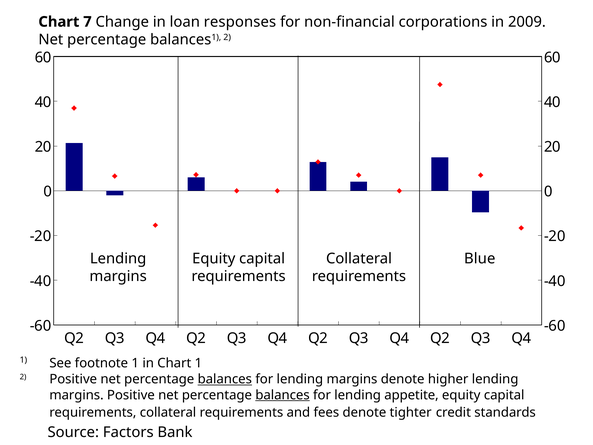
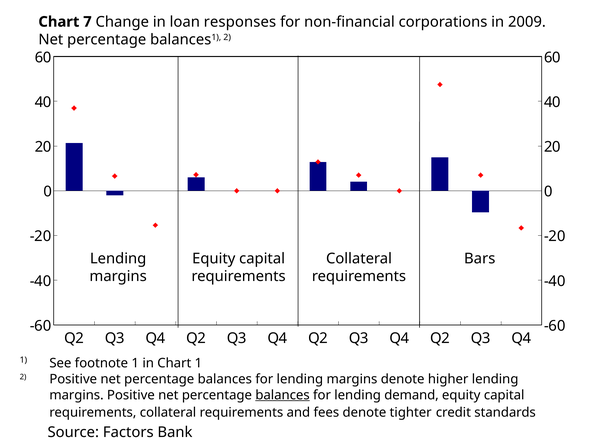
Blue: Blue -> Bars
balances at (225, 379) underline: present -> none
appetite: appetite -> demand
